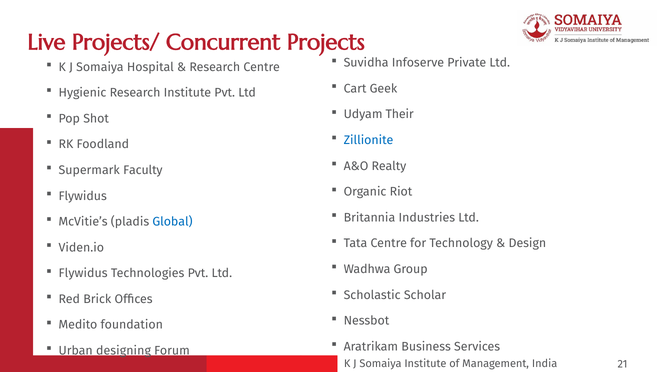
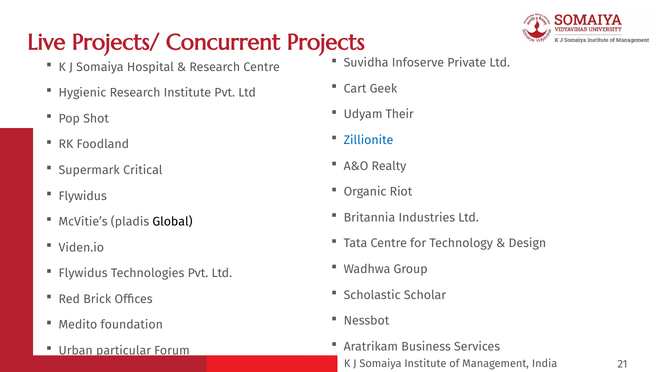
Faculty: Faculty -> Critical
Global colour: blue -> black
designing: designing -> particular
